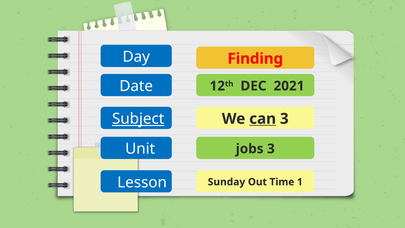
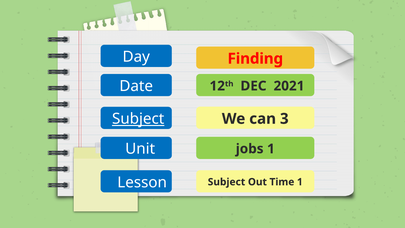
can underline: present -> none
Unit 3: 3 -> 1
Sunday at (226, 182): Sunday -> Subject
